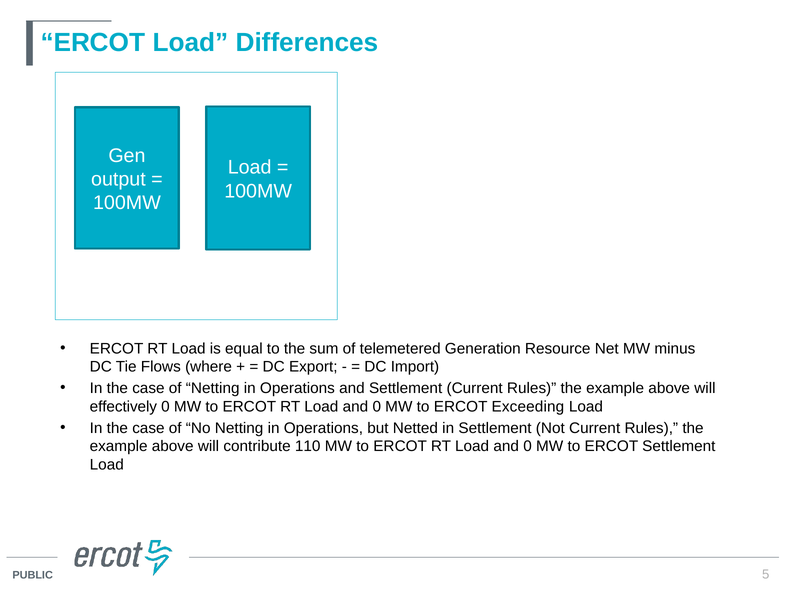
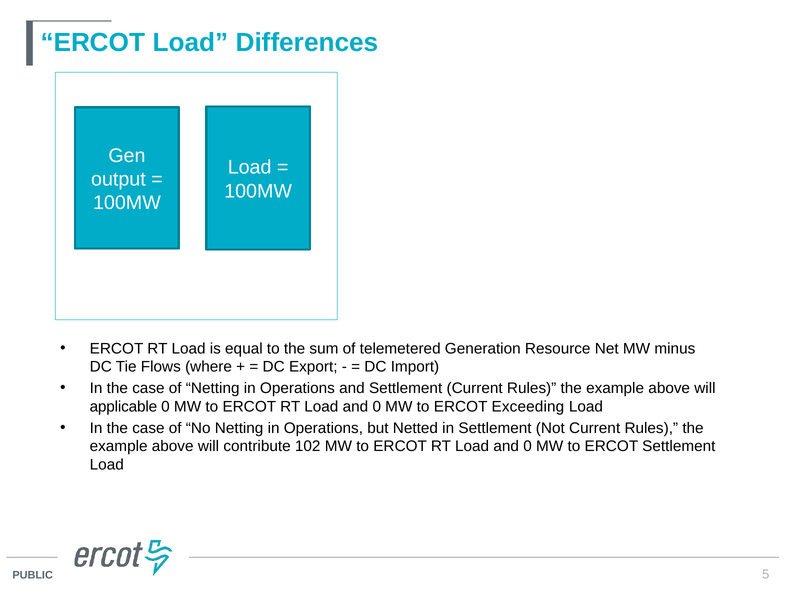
effectively: effectively -> applicable
110: 110 -> 102
